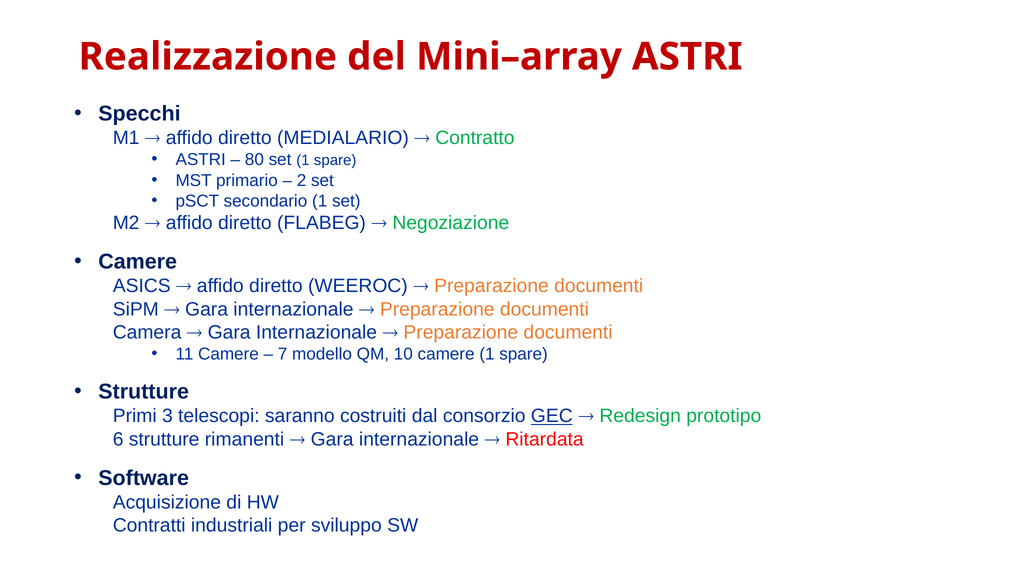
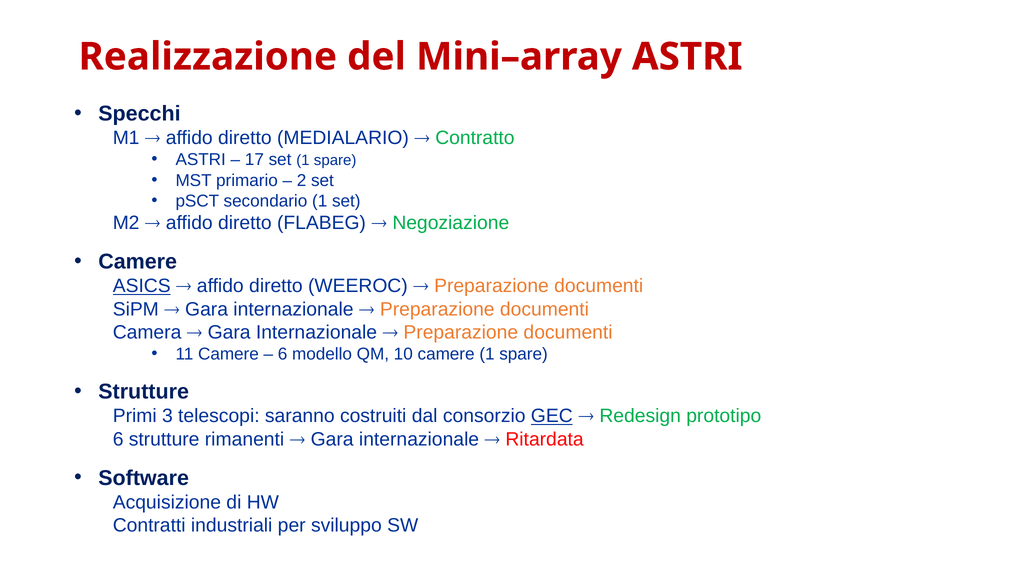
80: 80 -> 17
ASICS underline: none -> present
7 at (283, 354): 7 -> 6
